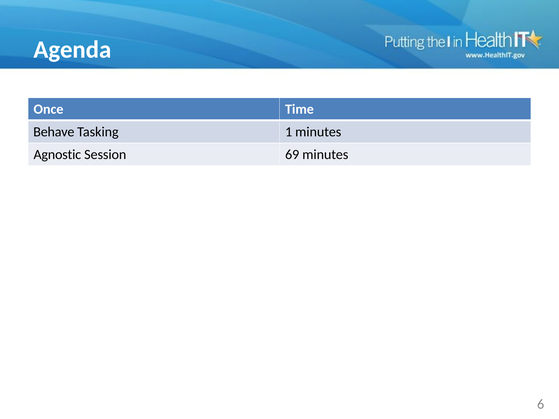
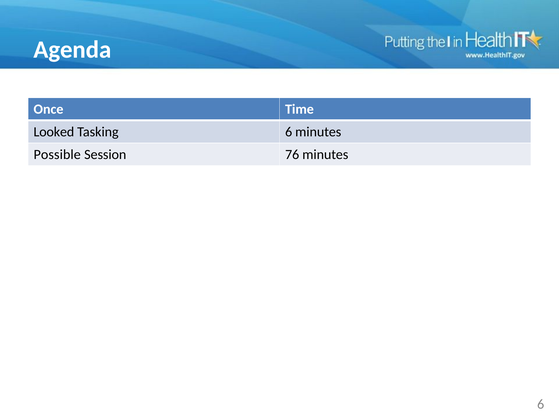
Behave: Behave -> Looked
Tasking 1: 1 -> 6
Agnostic: Agnostic -> Possible
69: 69 -> 76
